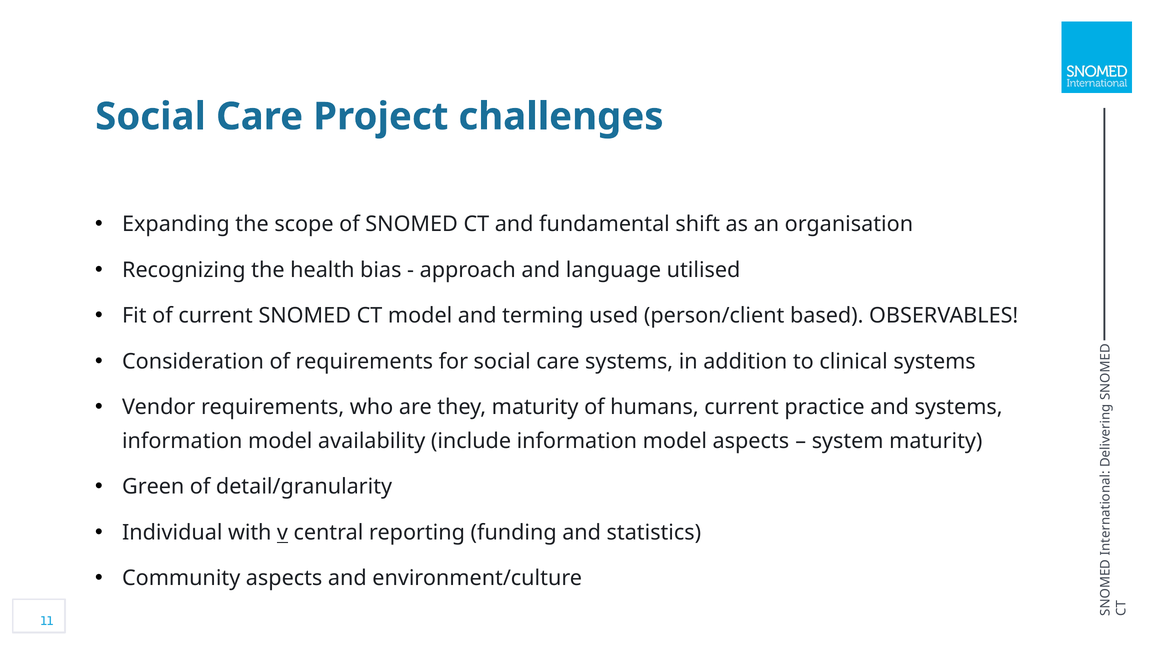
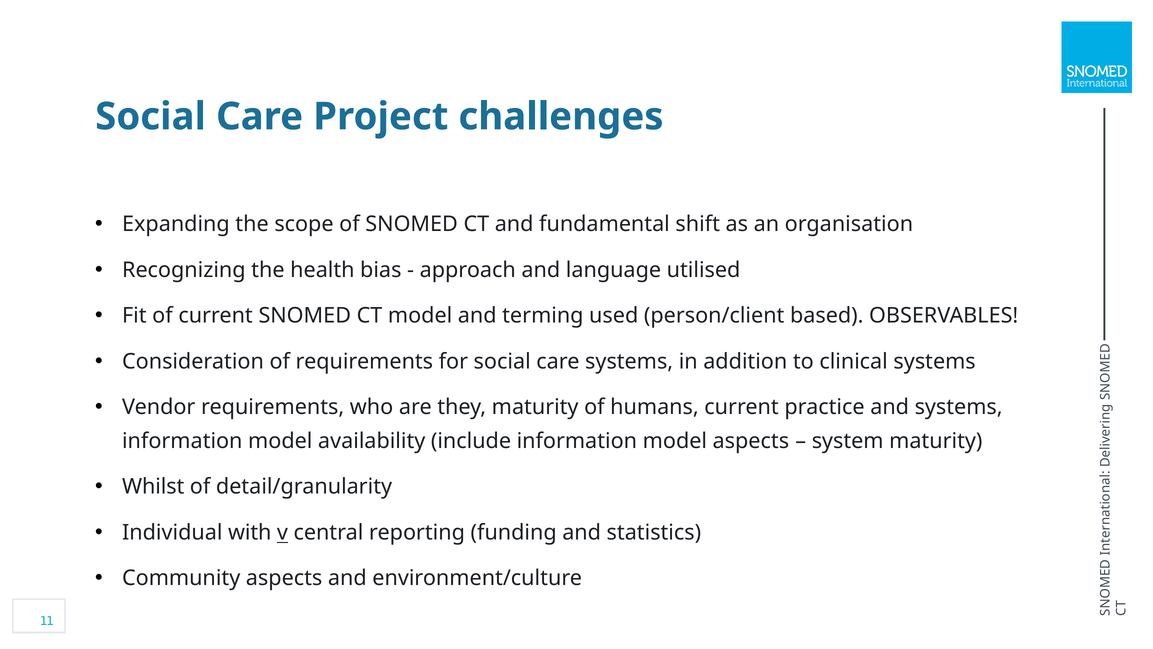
Green: Green -> Whilst
